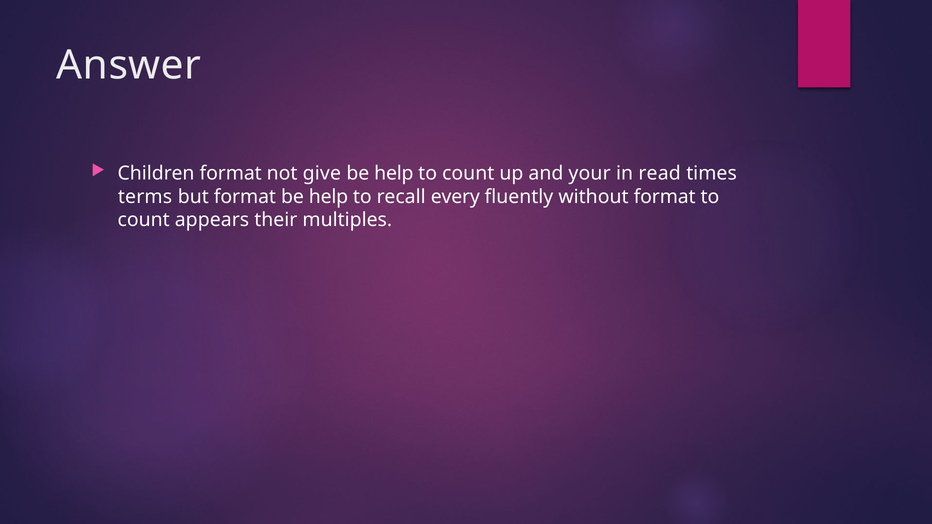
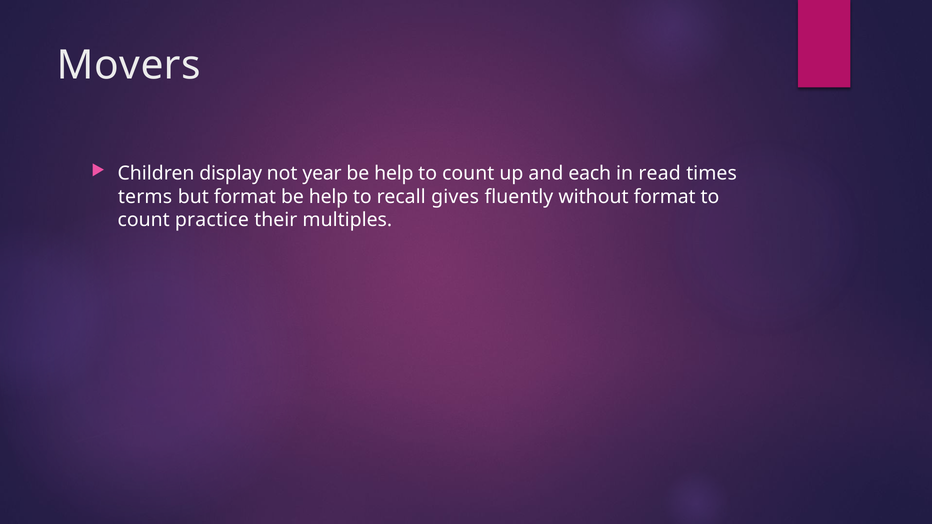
Answer: Answer -> Movers
Children format: format -> display
give: give -> year
your: your -> each
every: every -> gives
appears: appears -> practice
